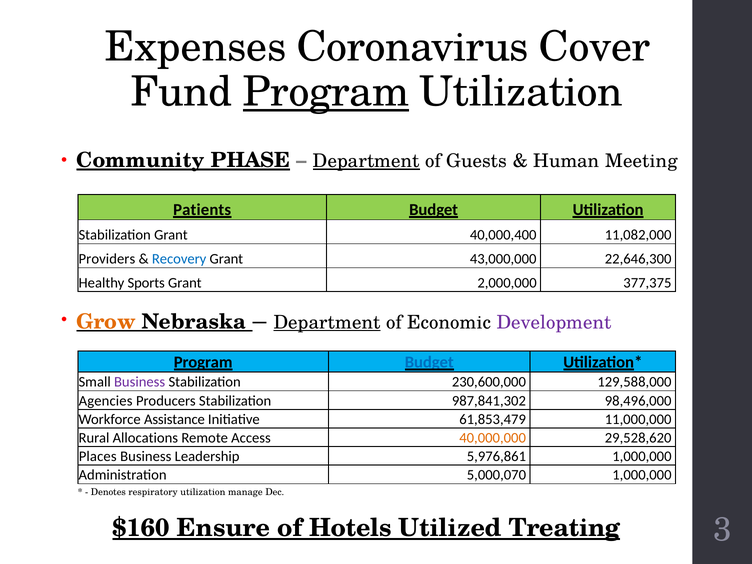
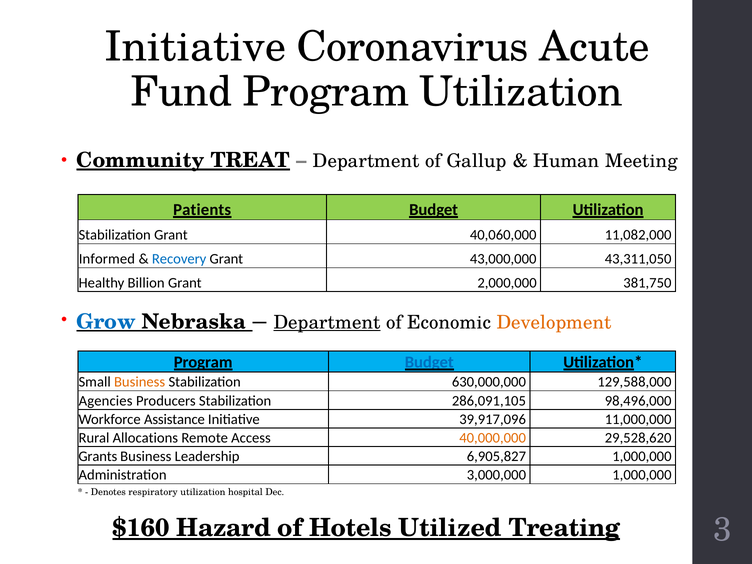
Expenses at (195, 47): Expenses -> Initiative
Cover: Cover -> Acute
Program at (326, 92) underline: present -> none
PHASE: PHASE -> TREAT
Department at (366, 161) underline: present -> none
Guests: Guests -> Gallup
40,000,400: 40,000,400 -> 40,060,000
Providers: Providers -> Informed
22,646,300: 22,646,300 -> 43,311,050
Sports: Sports -> Billion
377,375: 377,375 -> 381,750
Grow colour: orange -> blue
Development colour: purple -> orange
Business at (140, 382) colour: purple -> orange
230,600,000: 230,600,000 -> 630,000,000
987,841,302: 987,841,302 -> 286,091,105
61,853,479: 61,853,479 -> 39,917,096
Places: Places -> Grants
5,976,861: 5,976,861 -> 6,905,827
5,000,070: 5,000,070 -> 3,000,000
manage: manage -> hospital
Ensure: Ensure -> Hazard
